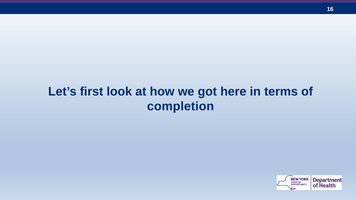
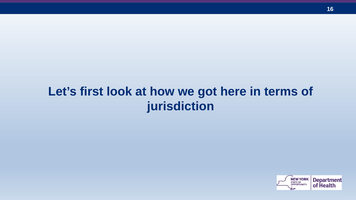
completion: completion -> jurisdiction
